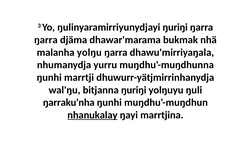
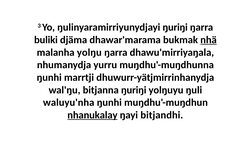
ŋarra at (46, 40): ŋarra -> buliki
nhä underline: none -> present
ŋarraku'nha: ŋarraku'nha -> waluyu'nha
marrtjina: marrtjina -> bitjandhi
